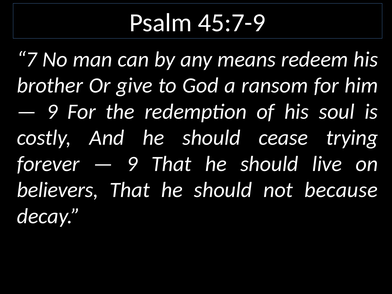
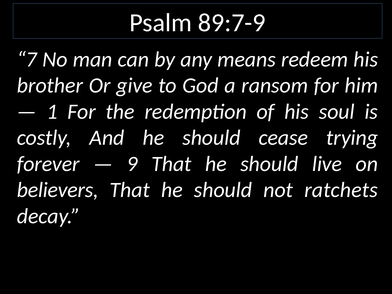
45:7-9: 45:7-9 -> 89:7-9
9 at (52, 112): 9 -> 1
because: because -> ratchets
